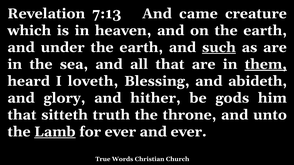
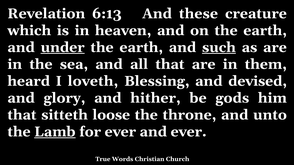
7:13: 7:13 -> 6:13
came: came -> these
under underline: none -> present
them underline: present -> none
abideth: abideth -> devised
truth: truth -> loose
